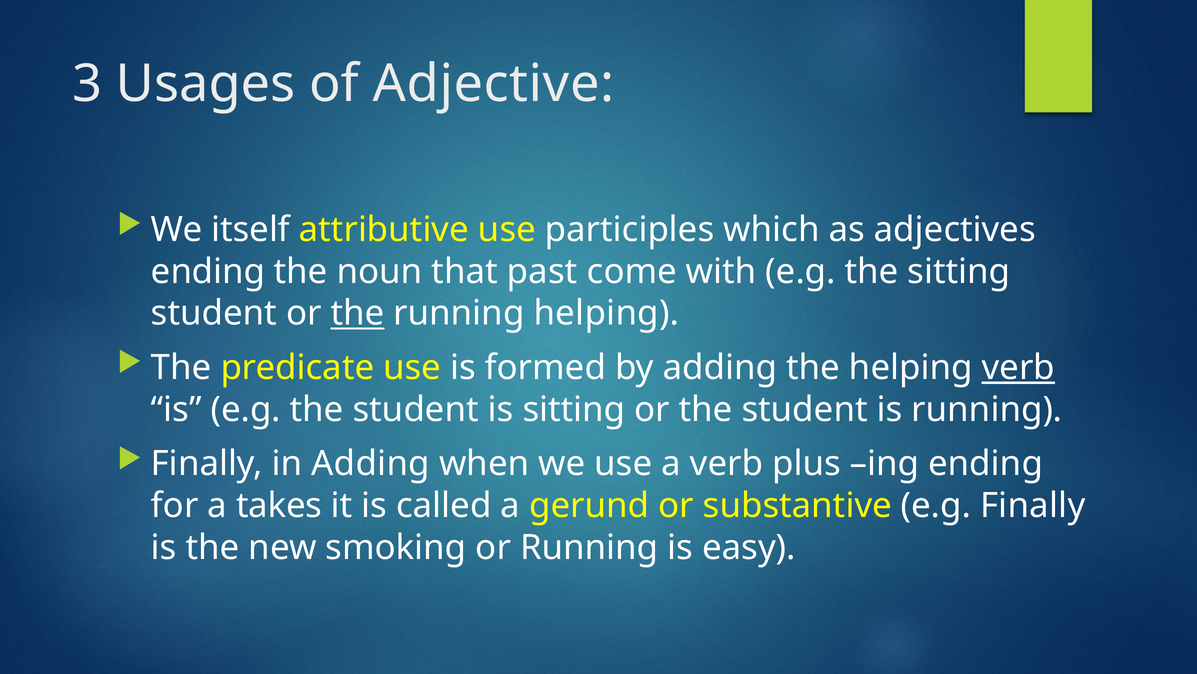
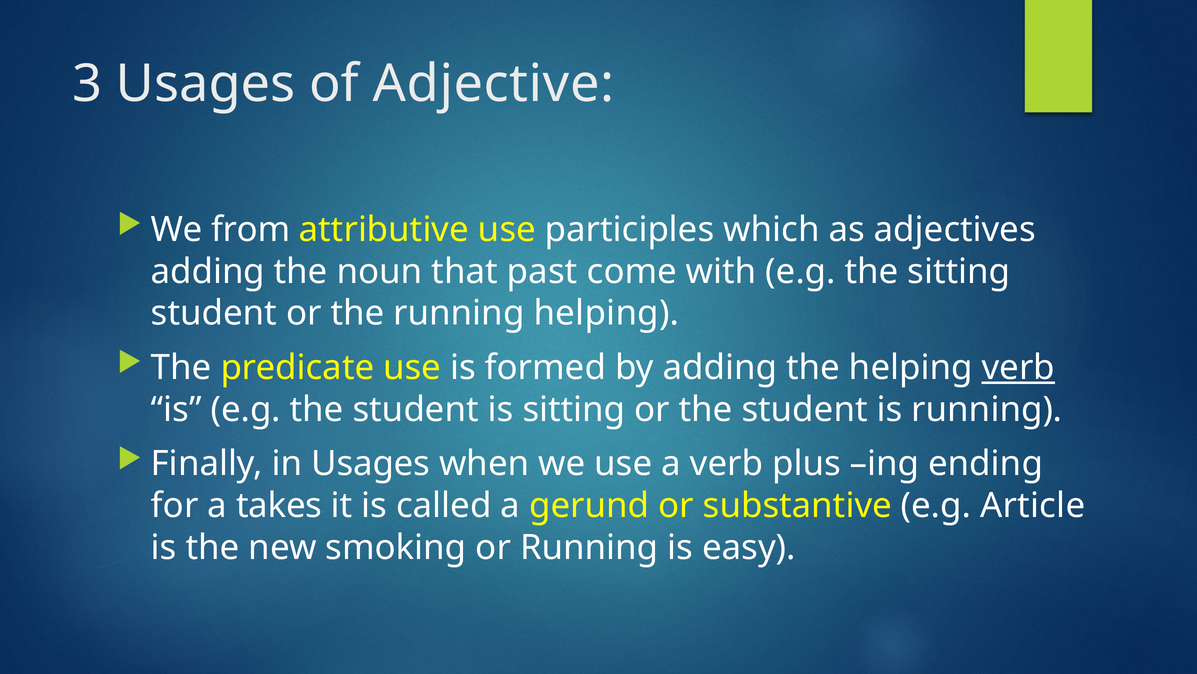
itself: itself -> from
ending at (208, 271): ending -> adding
the at (357, 313) underline: present -> none
in Adding: Adding -> Usages
e.g Finally: Finally -> Article
